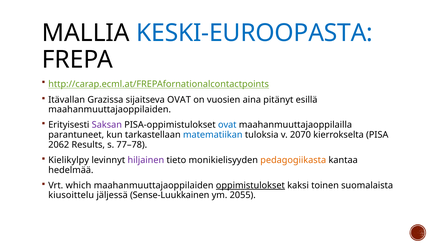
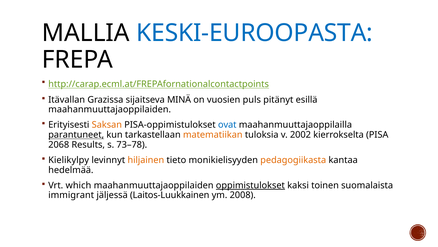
sijaitseva OVAT: OVAT -> MINÄ
aina: aina -> puls
Saksan colour: purple -> orange
parantuneet underline: none -> present
matematiikan colour: blue -> orange
2070: 2070 -> 2002
2062: 2062 -> 2068
77–78: 77–78 -> 73–78
hiljainen colour: purple -> orange
kiusoittelu: kiusoittelu -> immigrant
Sense-Luukkainen: Sense-Luukkainen -> Laitos-Luukkainen
2055: 2055 -> 2008
